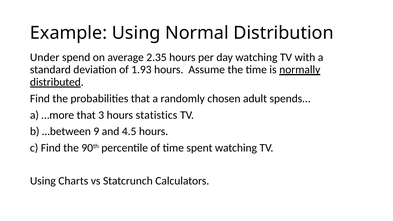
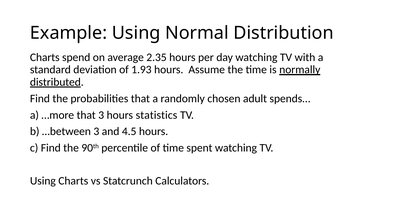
Under at (45, 57): Under -> Charts
…between 9: 9 -> 3
